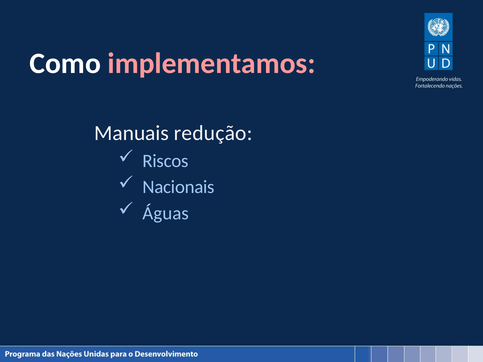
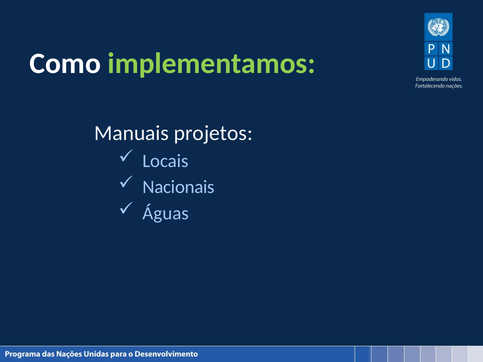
implementamos colour: pink -> light green
redução: redução -> projetos
Riscos: Riscos -> Locais
